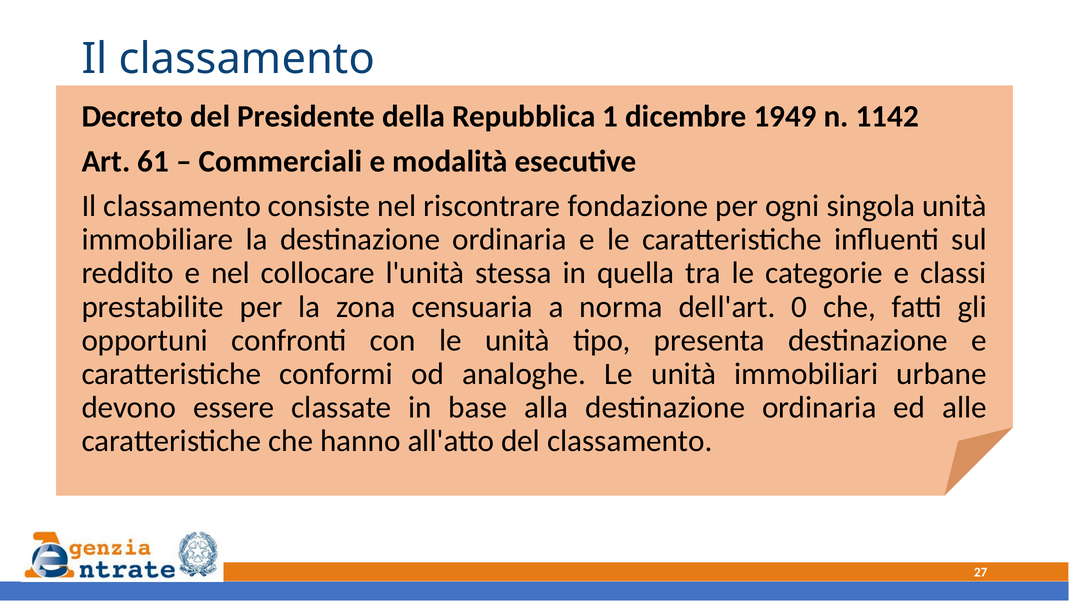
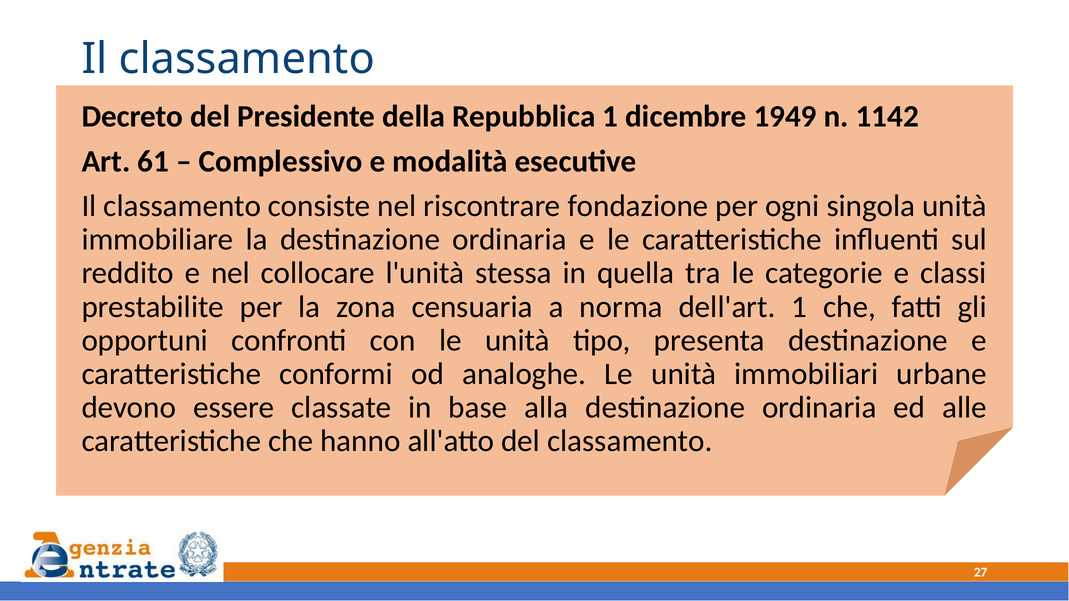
Commerciali: Commerciali -> Complessivo
dell'art 0: 0 -> 1
